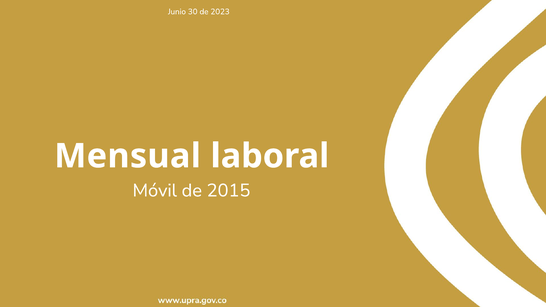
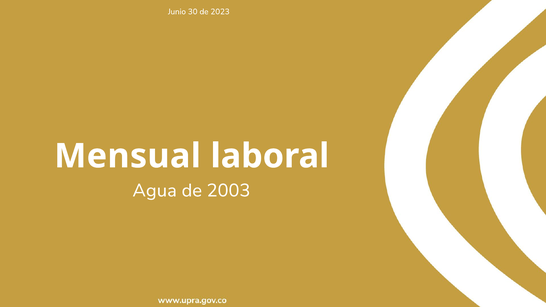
Móvil: Móvil -> Agua
2015: 2015 -> 2003
